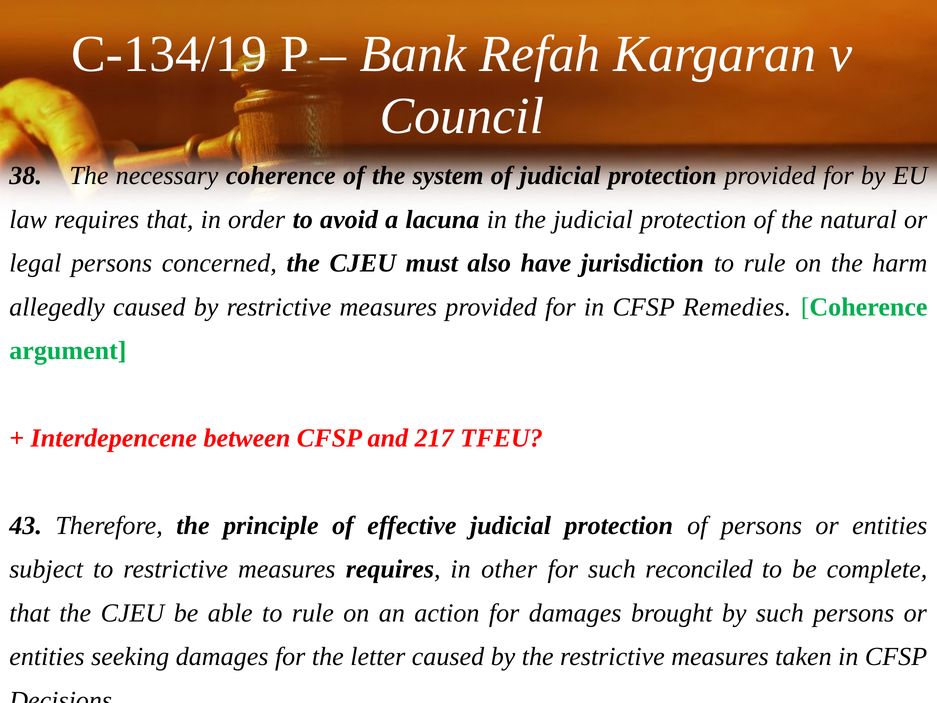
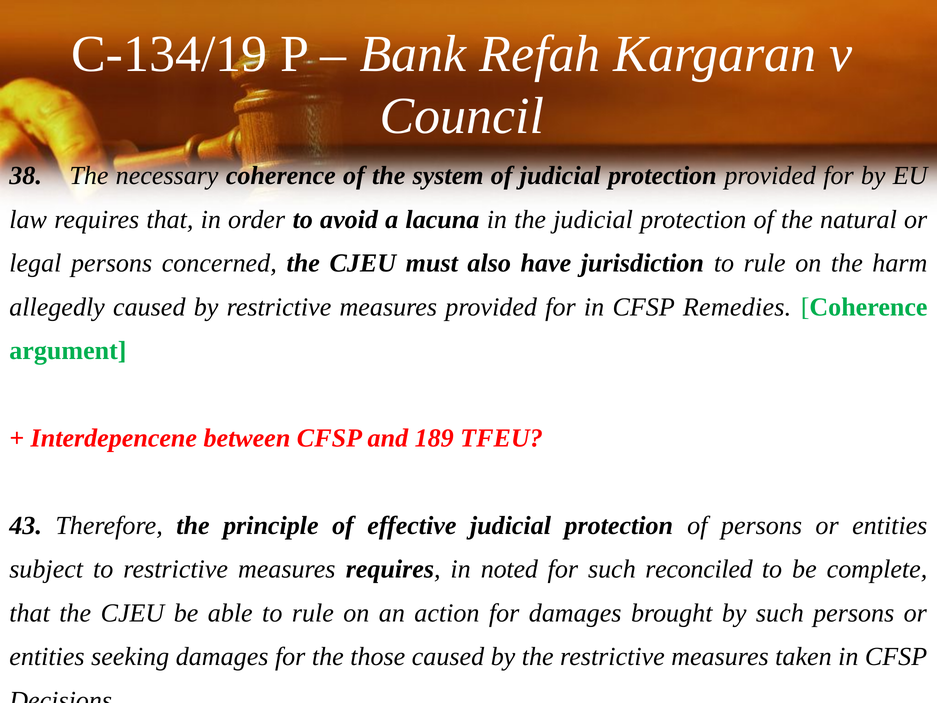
217: 217 -> 189
other: other -> noted
letter: letter -> those
